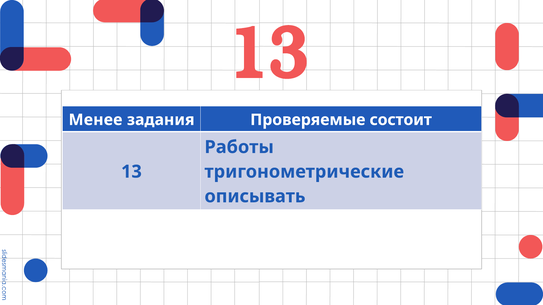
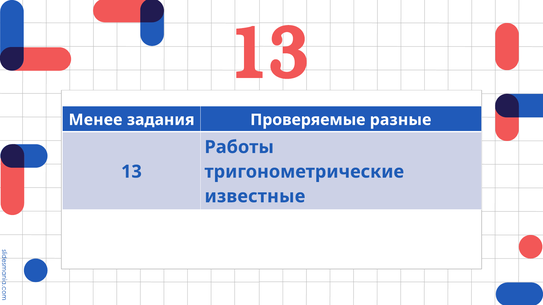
состоит: состоит -> разные
описывать: описывать -> известные
